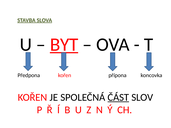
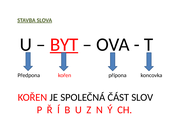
ČÁST underline: present -> none
